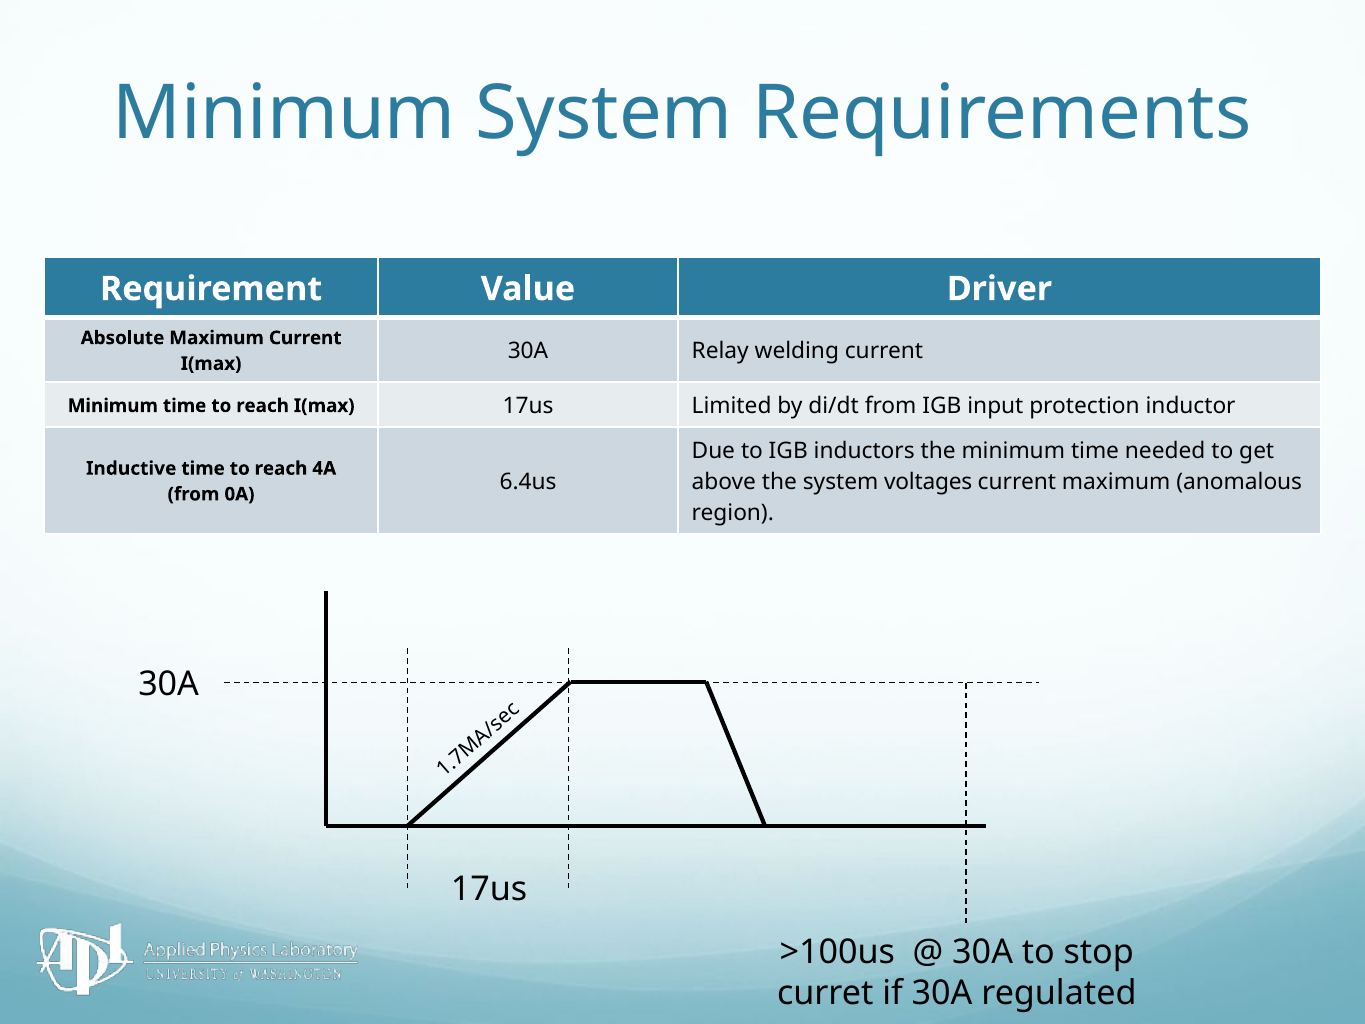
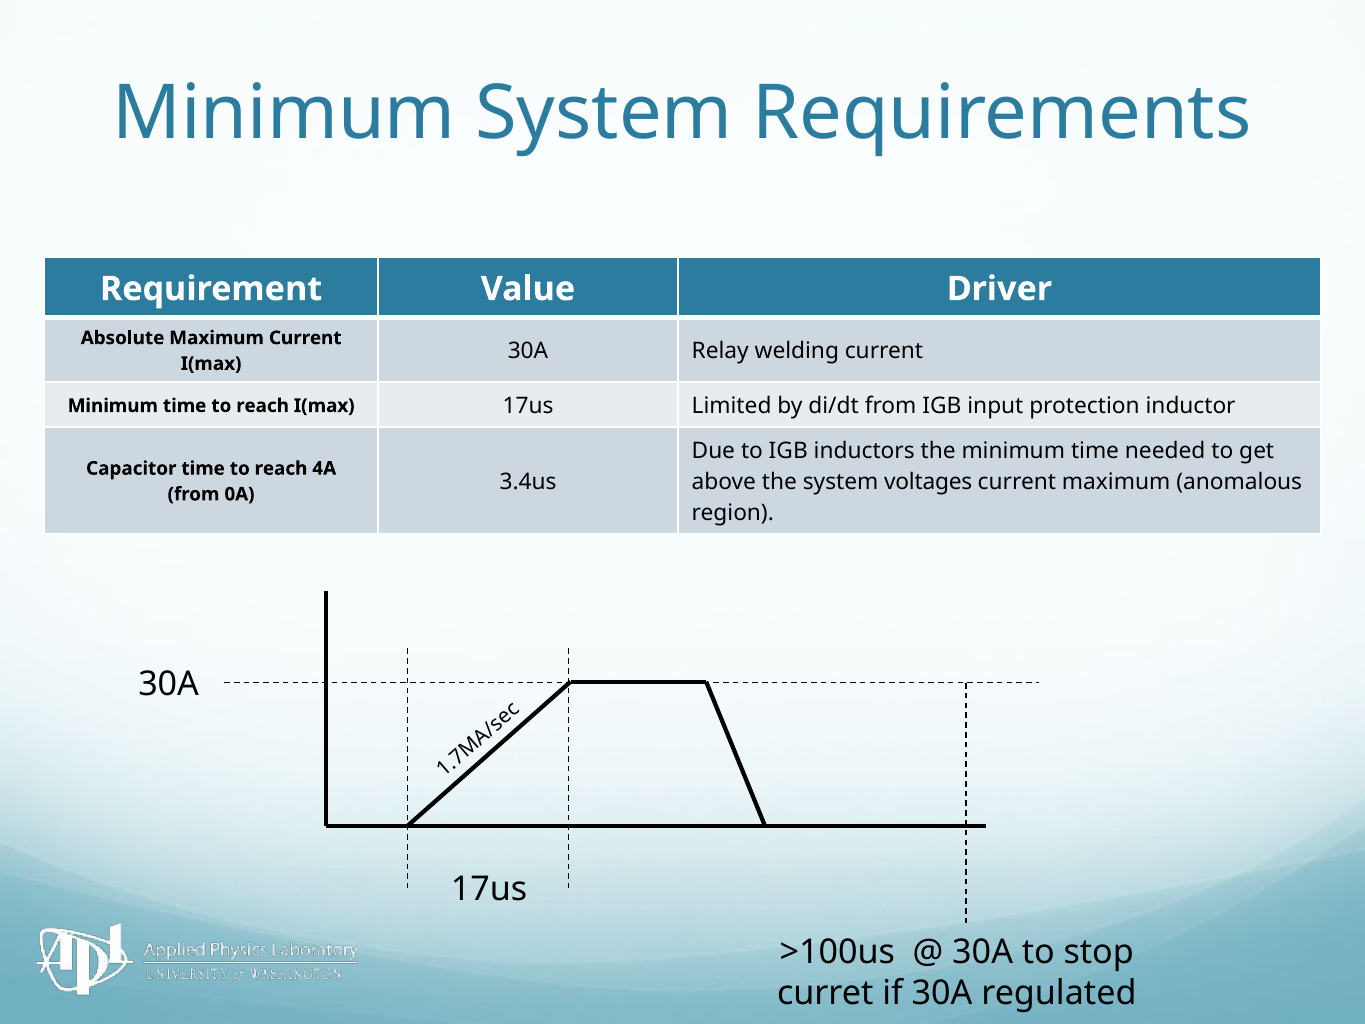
Inductive: Inductive -> Capacitor
6.4us: 6.4us -> 3.4us
